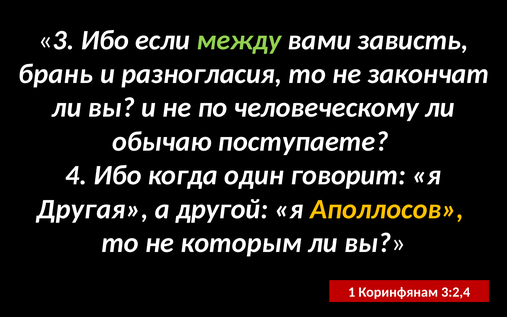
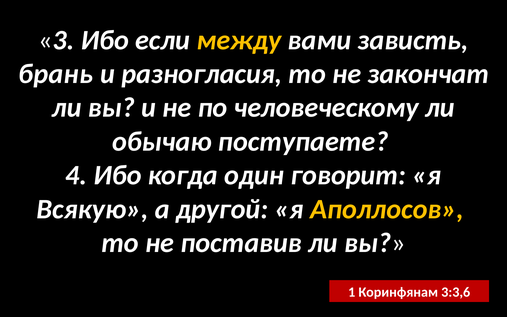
между colour: light green -> yellow
Другая: Другая -> Всякую
которым: которым -> поставив
3:2,4: 3:2,4 -> 3:3,6
